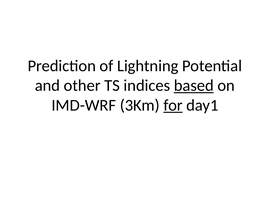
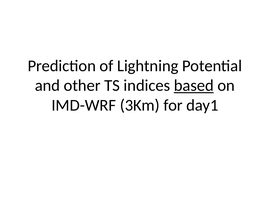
for underline: present -> none
